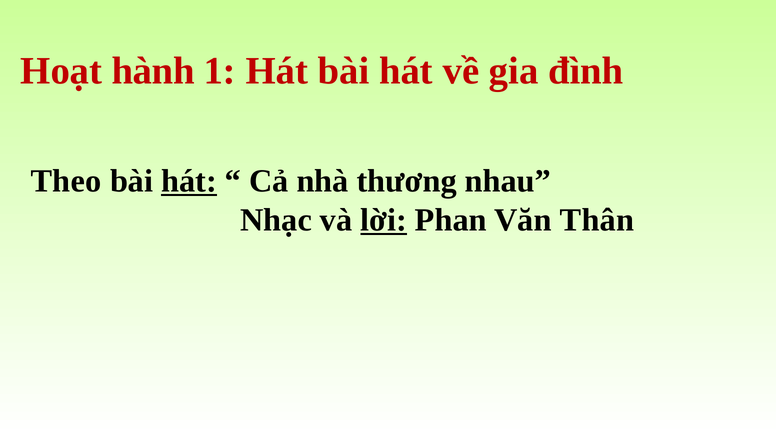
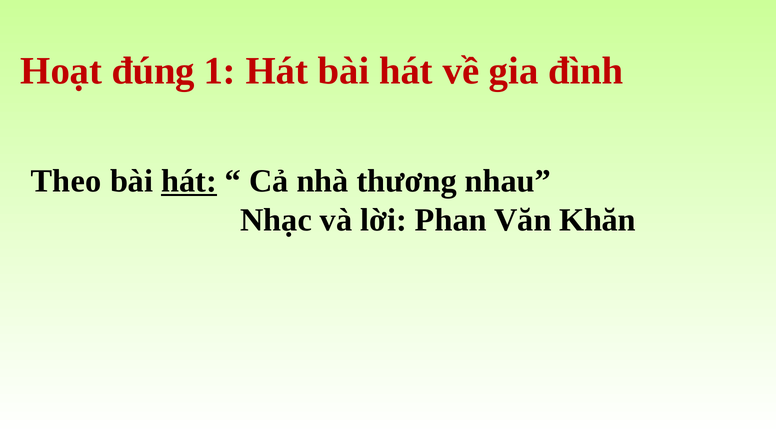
hành: hành -> đúng
lời underline: present -> none
Thân: Thân -> Khăn
